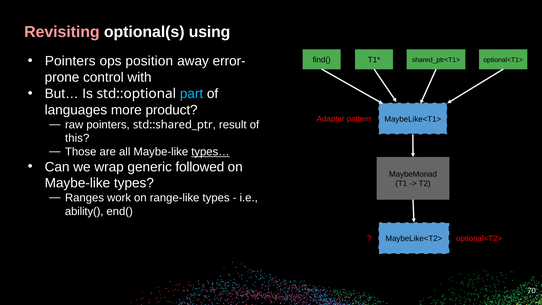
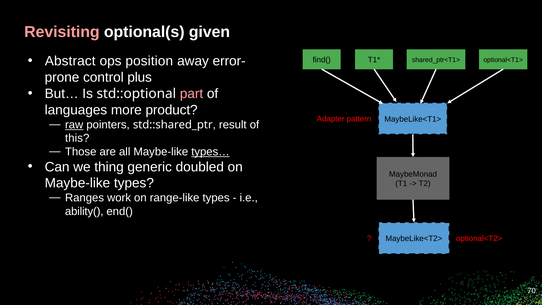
using: using -> given
Pointers at (70, 61): Pointers -> Abstract
with: with -> plus
part colour: light blue -> pink
raw underline: none -> present
wrap: wrap -> thing
followed: followed -> doubled
